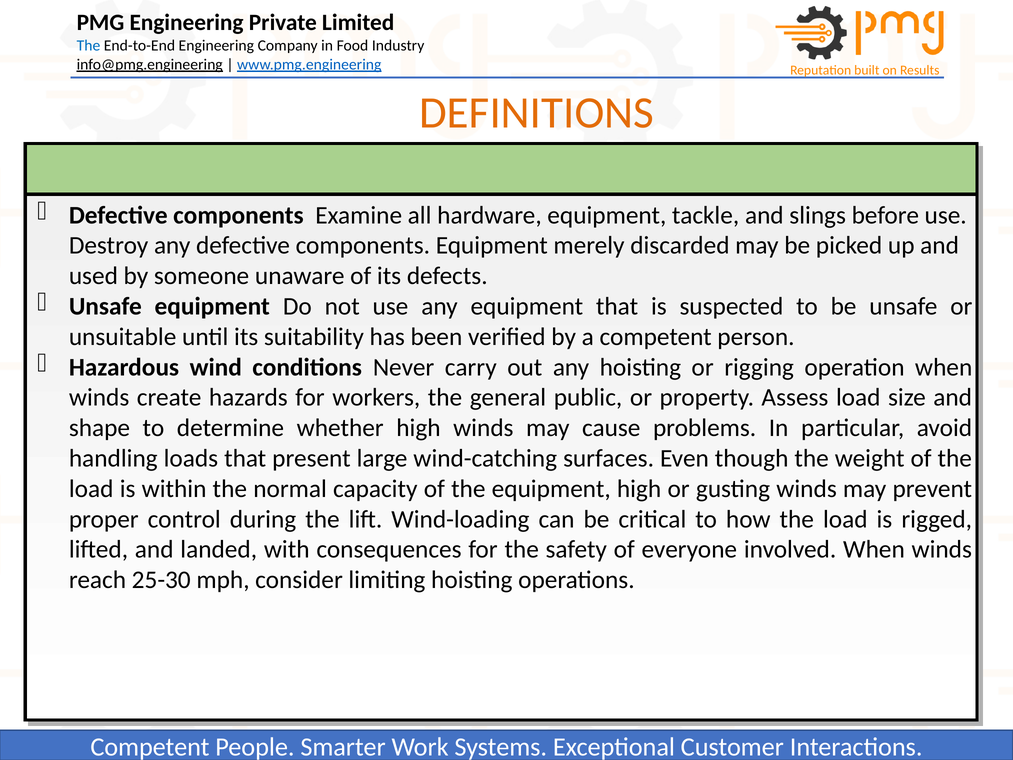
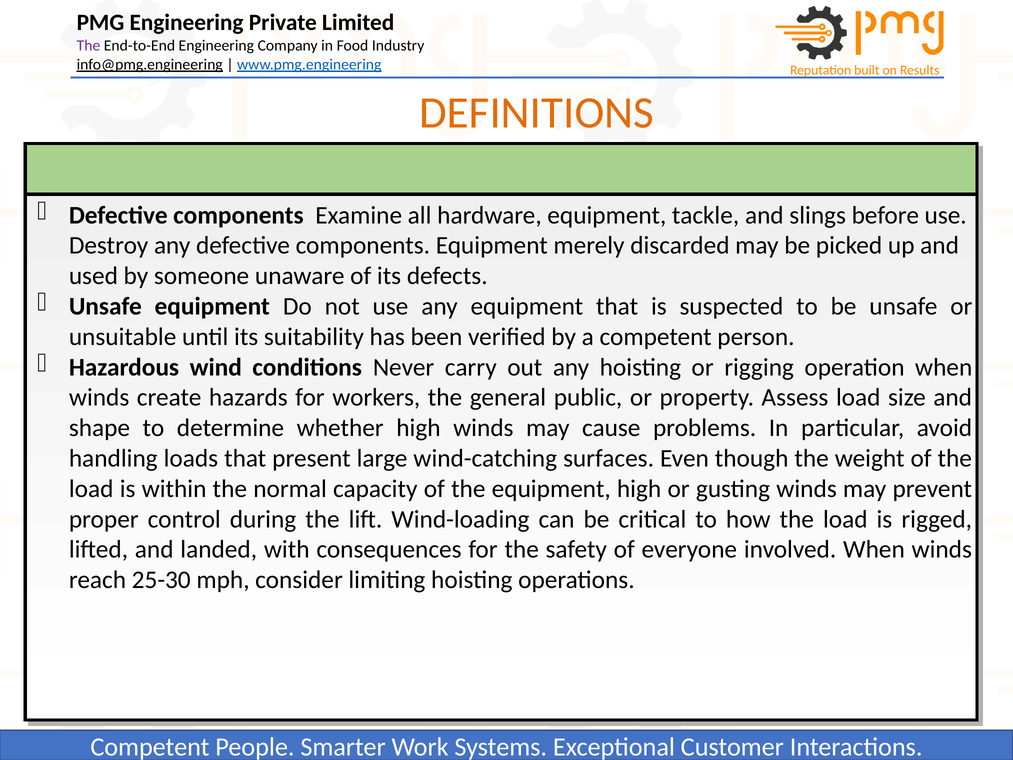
The at (88, 46) colour: blue -> purple
